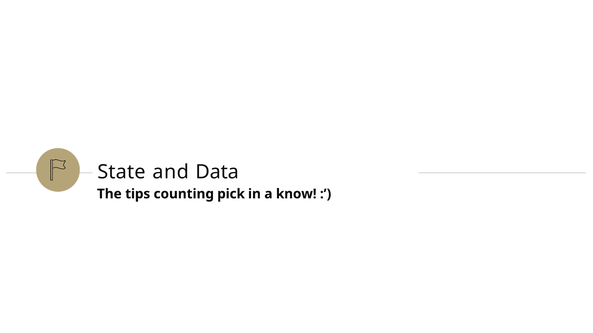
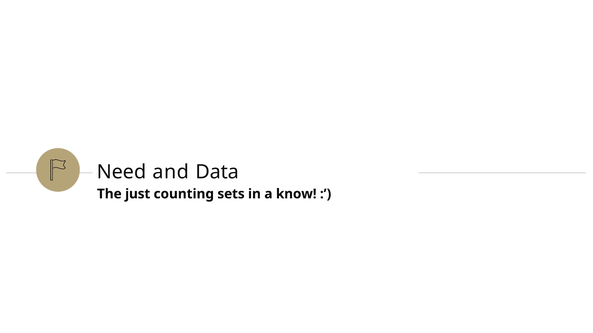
State: State -> Need
tips: tips -> just
pick: pick -> sets
